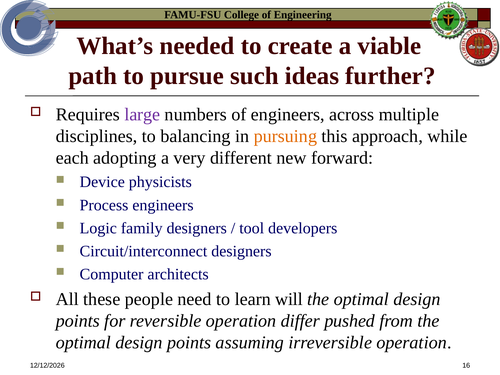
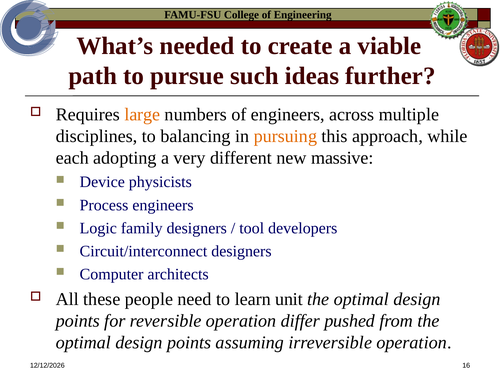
large colour: purple -> orange
forward: forward -> massive
will: will -> unit
